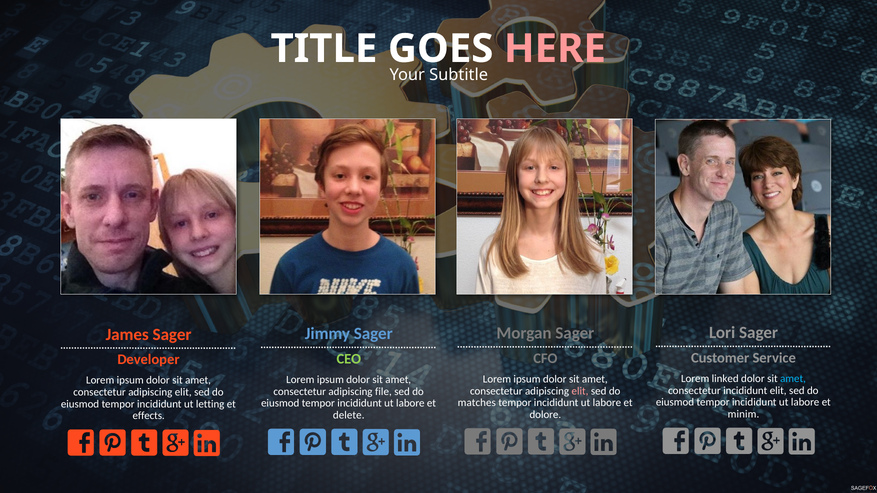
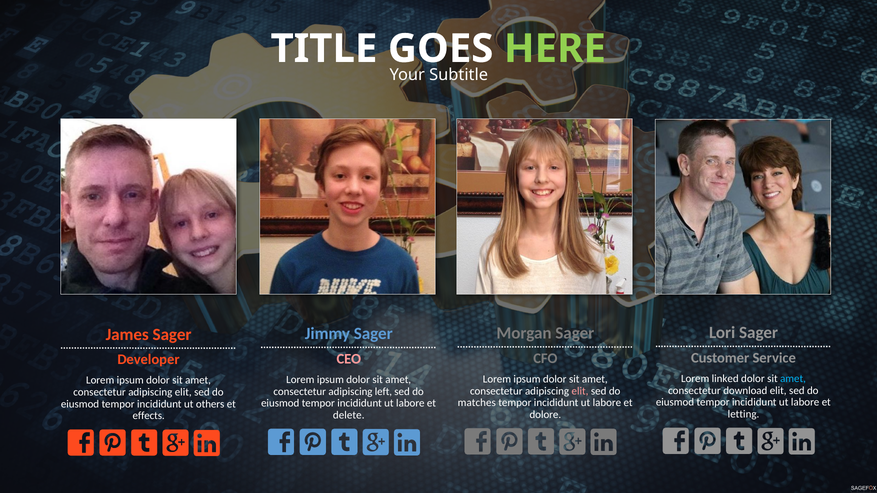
HERE colour: pink -> light green
CEO colour: light green -> pink
consectetur incididunt: incididunt -> download
file: file -> left
letting: letting -> others
minim: minim -> letting
